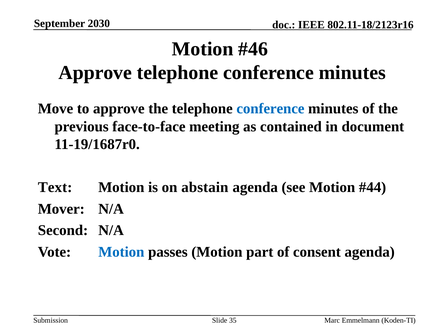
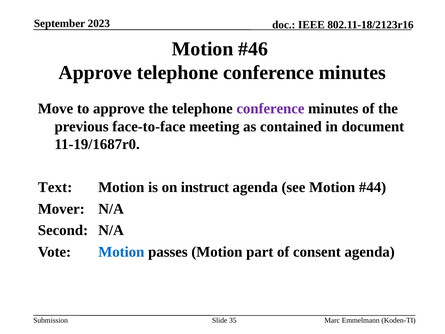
2030: 2030 -> 2023
conference at (270, 109) colour: blue -> purple
abstain: abstain -> instruct
